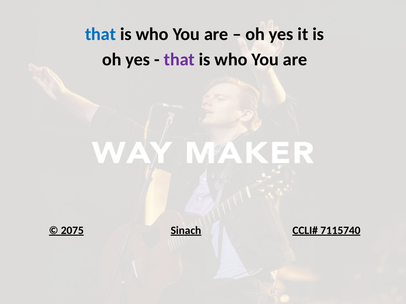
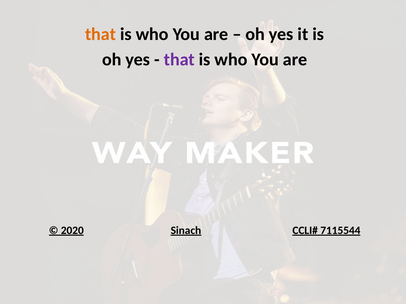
that at (101, 34) colour: blue -> orange
2075: 2075 -> 2020
7115740: 7115740 -> 7115544
